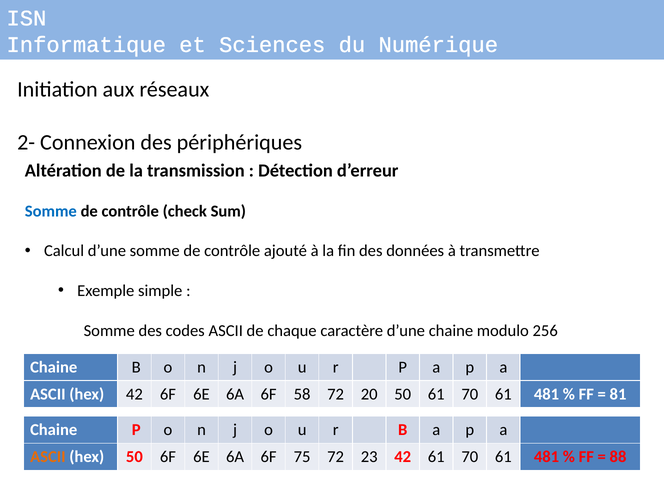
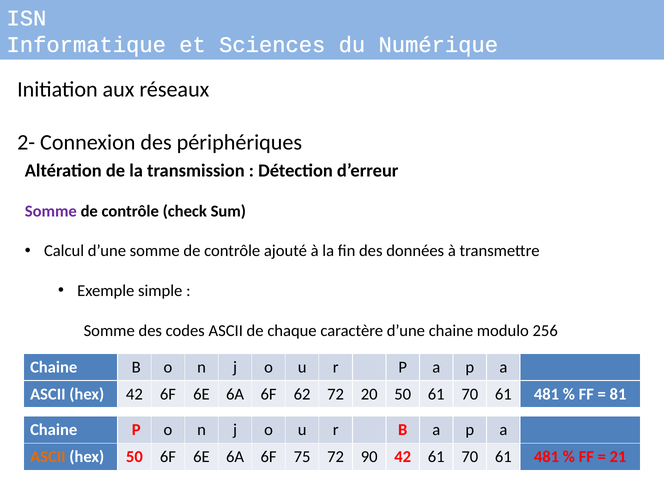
Somme at (51, 211) colour: blue -> purple
58: 58 -> 62
23: 23 -> 90
88: 88 -> 21
